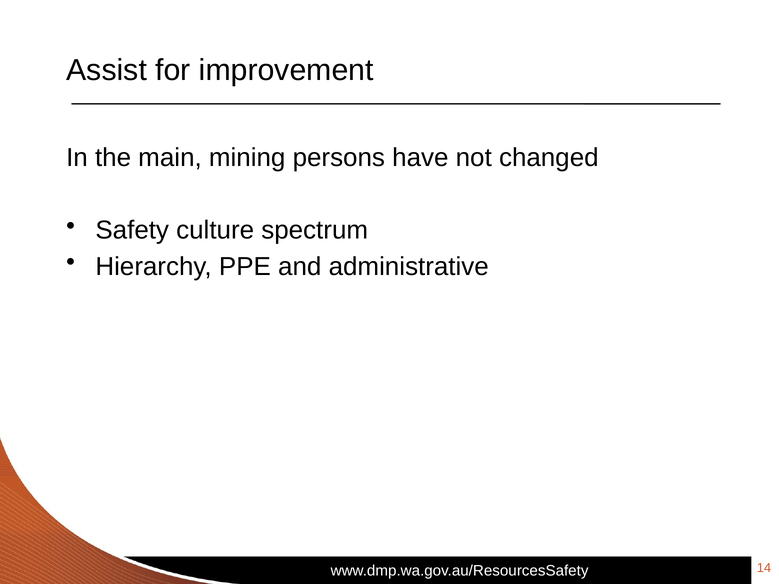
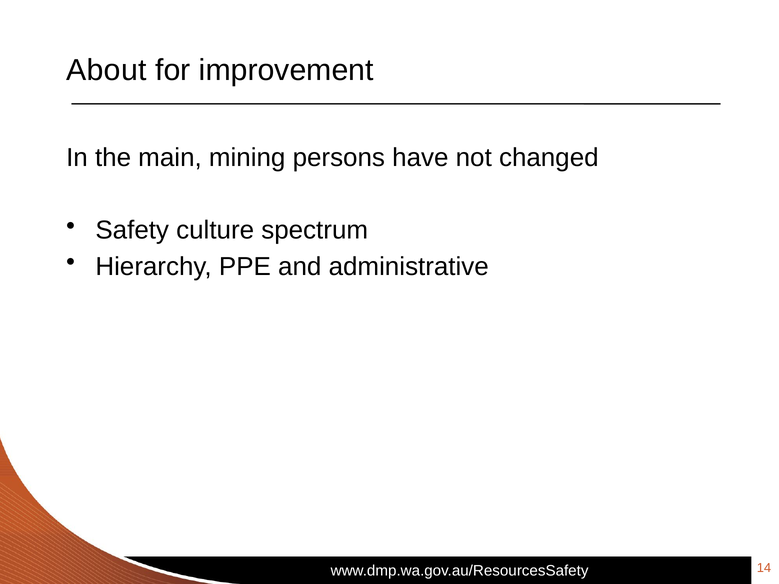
Assist: Assist -> About
